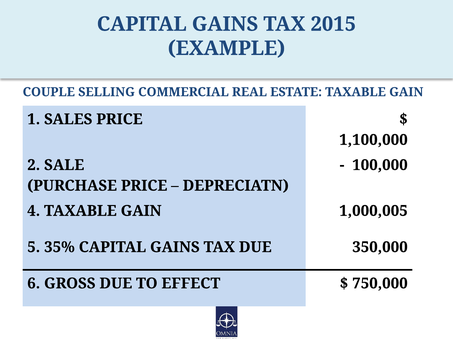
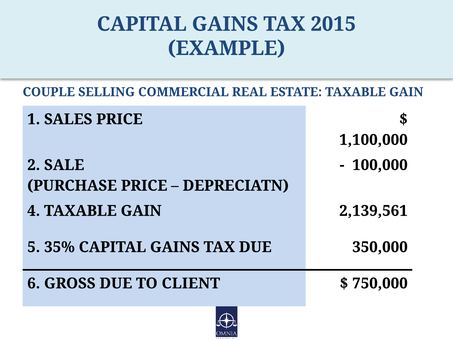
1,000,005: 1,000,005 -> 2,139,561
EFFECT: EFFECT -> CLIENT
